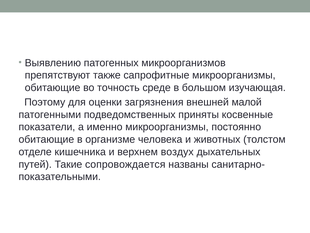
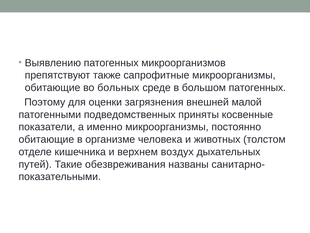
точность: точность -> больных
большом изучающая: изучающая -> патогенных
сопровождается: сопровождается -> обезвреживания
